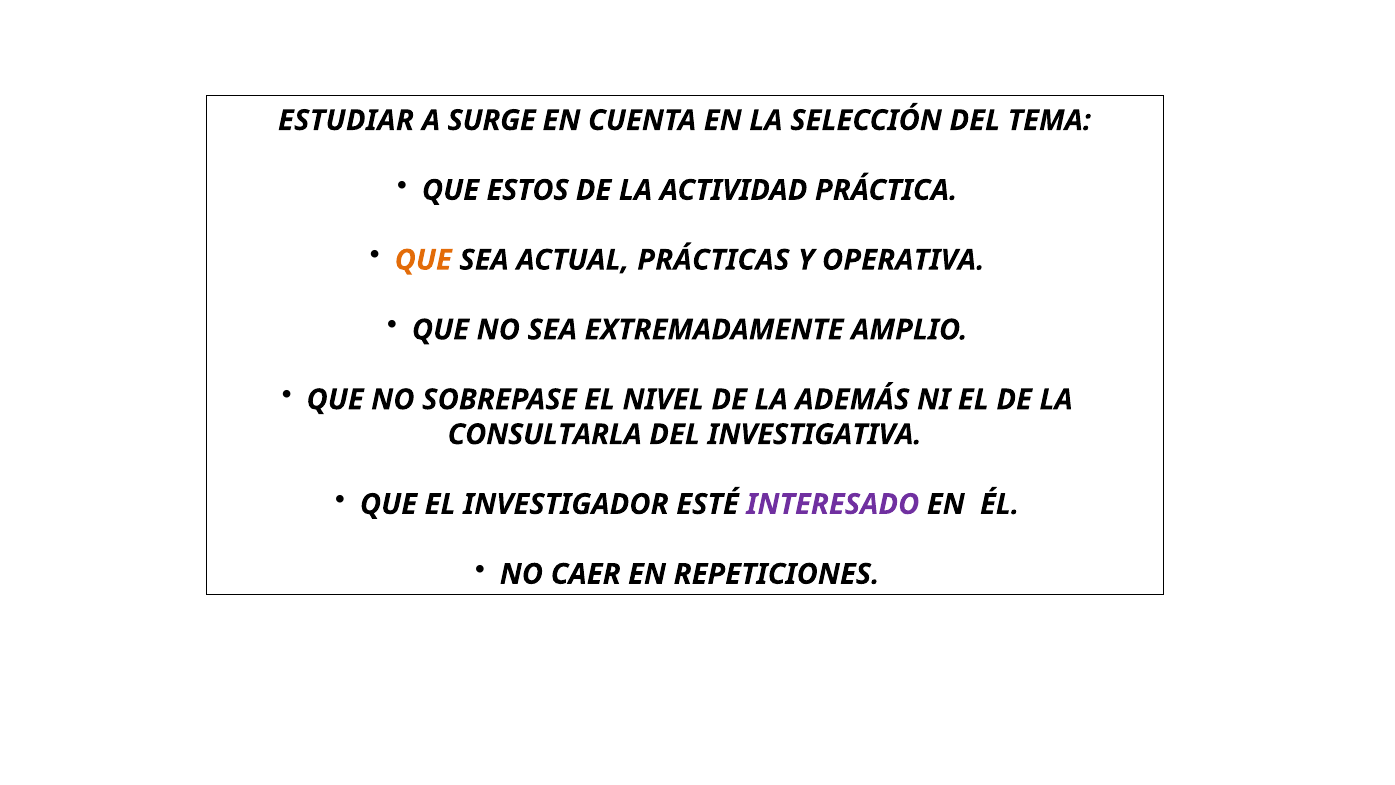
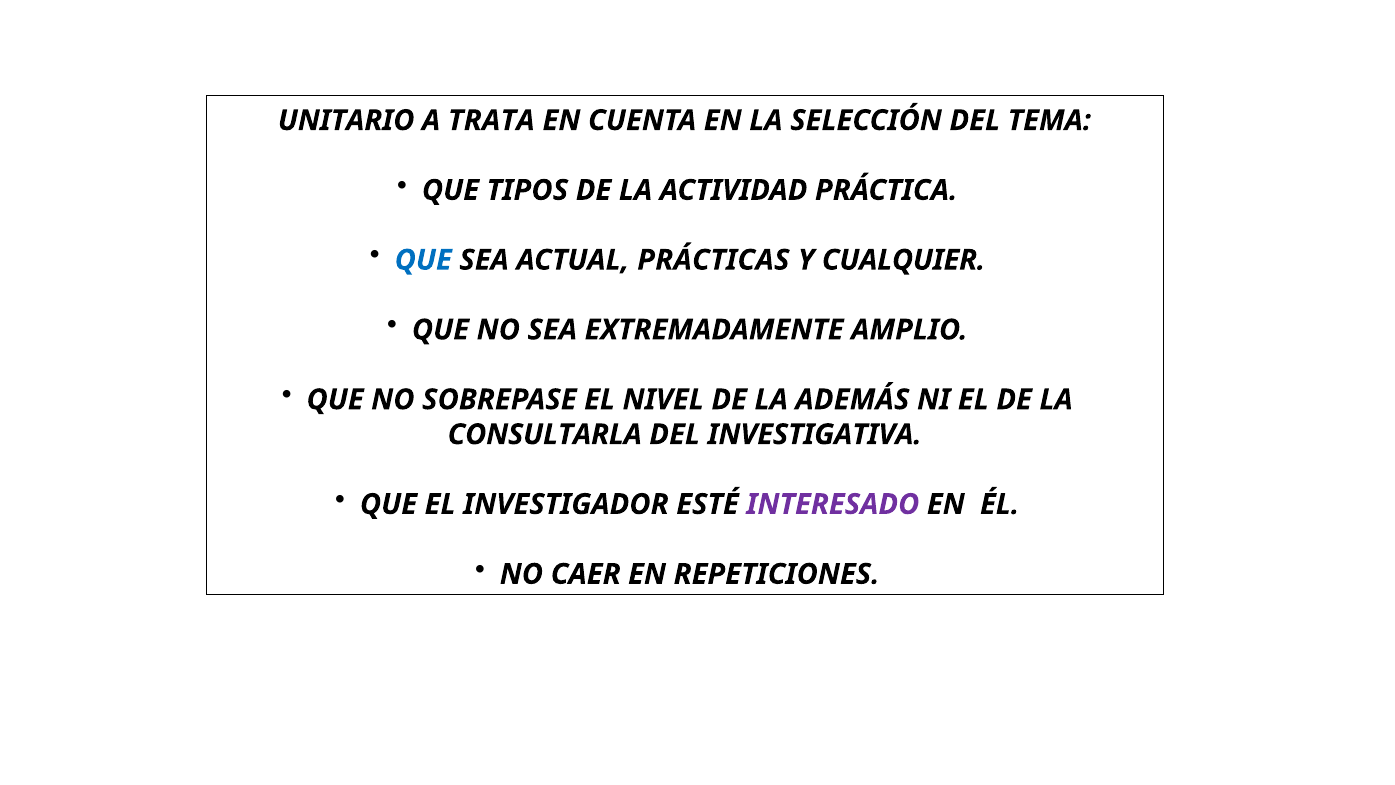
ESTUDIAR: ESTUDIAR -> UNITARIO
SURGE: SURGE -> TRATA
ESTOS: ESTOS -> TIPOS
QUE at (423, 260) colour: orange -> blue
OPERATIVA: OPERATIVA -> CUALQUIER
